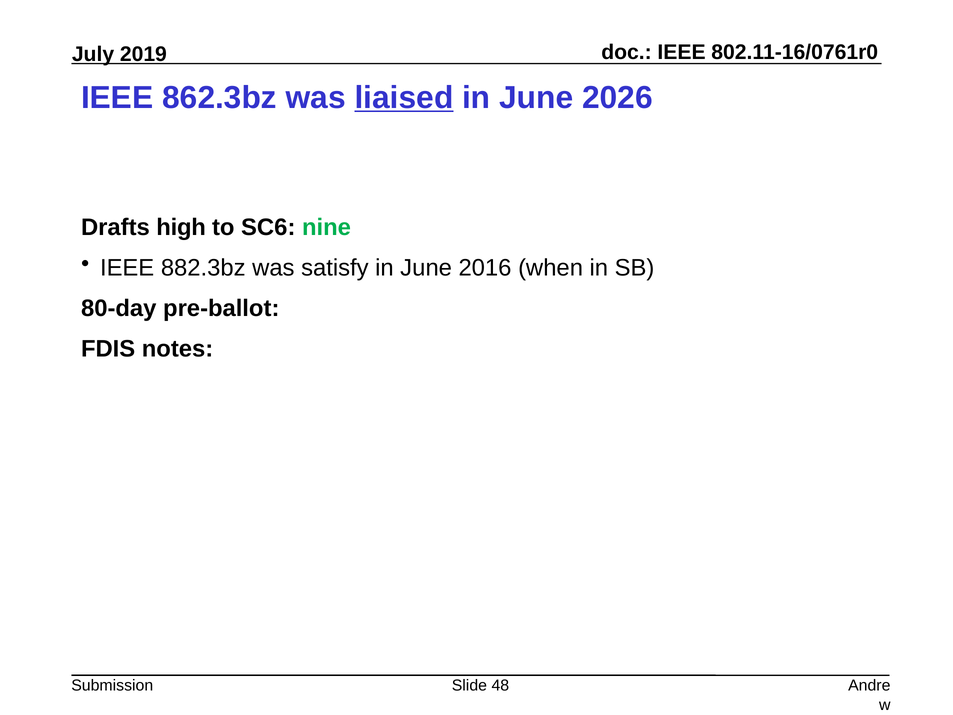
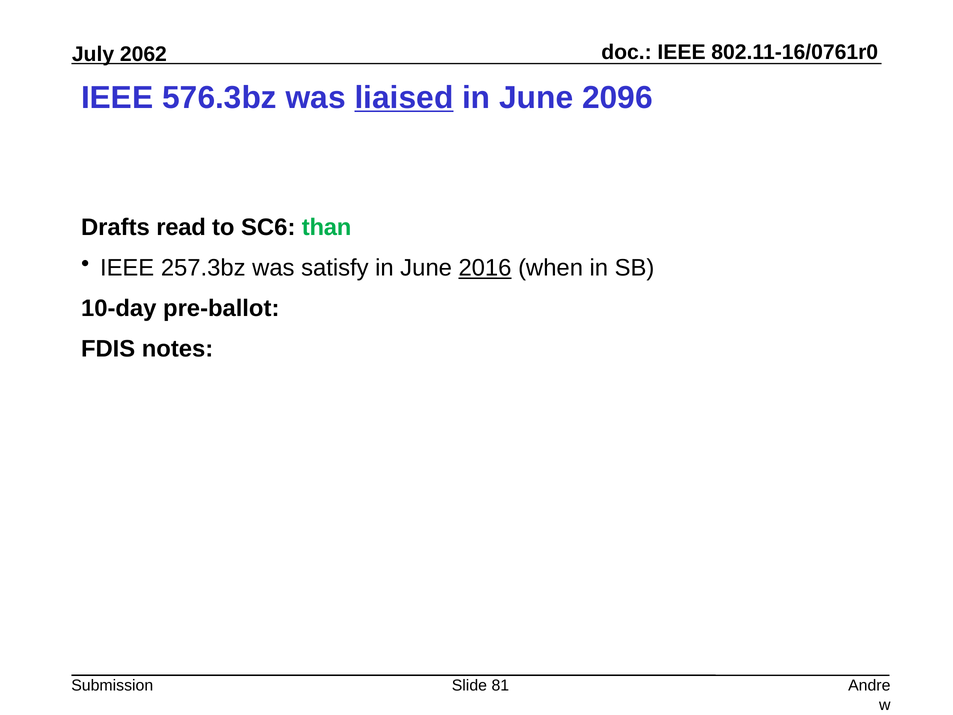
2019: 2019 -> 2062
862.3bz: 862.3bz -> 576.3bz
2026: 2026 -> 2096
high: high -> read
nine: nine -> than
882.3bz: 882.3bz -> 257.3bz
2016 underline: none -> present
80-day: 80-day -> 10-day
48: 48 -> 81
